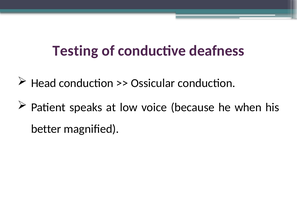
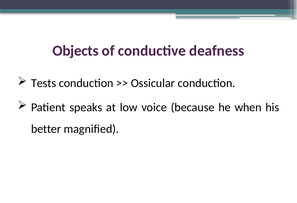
Testing: Testing -> Objects
Head: Head -> Tests
